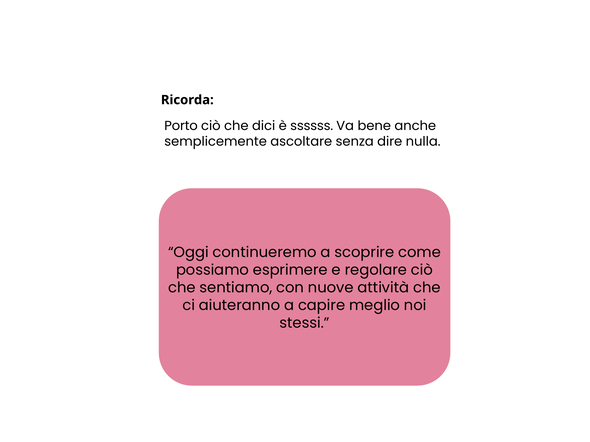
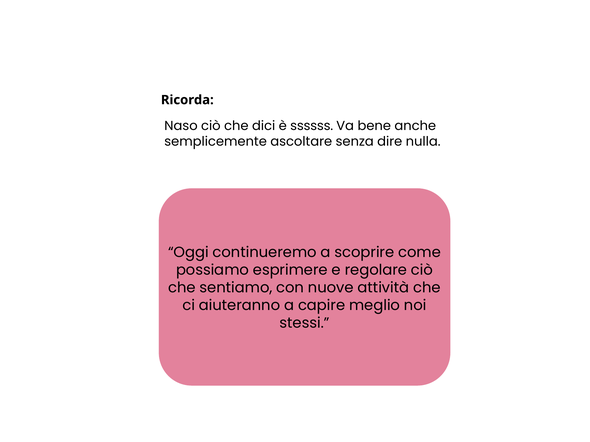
Porto: Porto -> Naso
